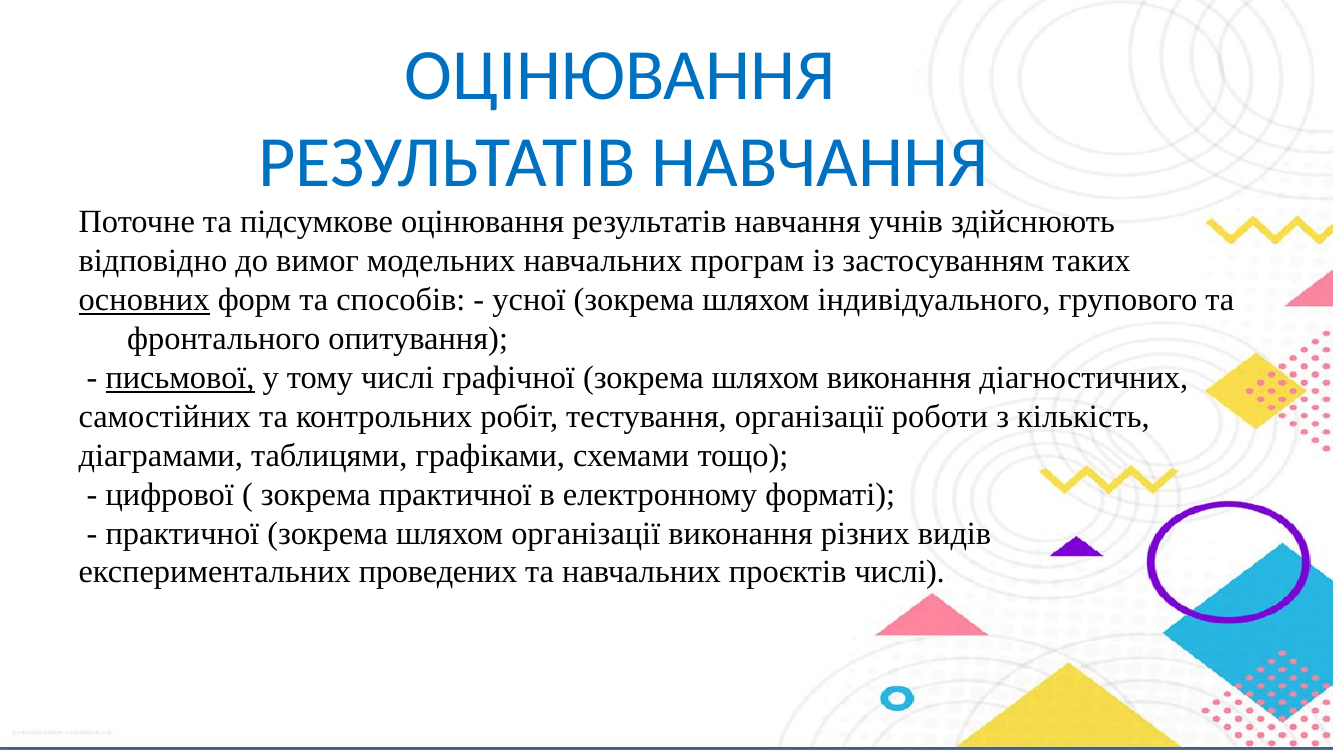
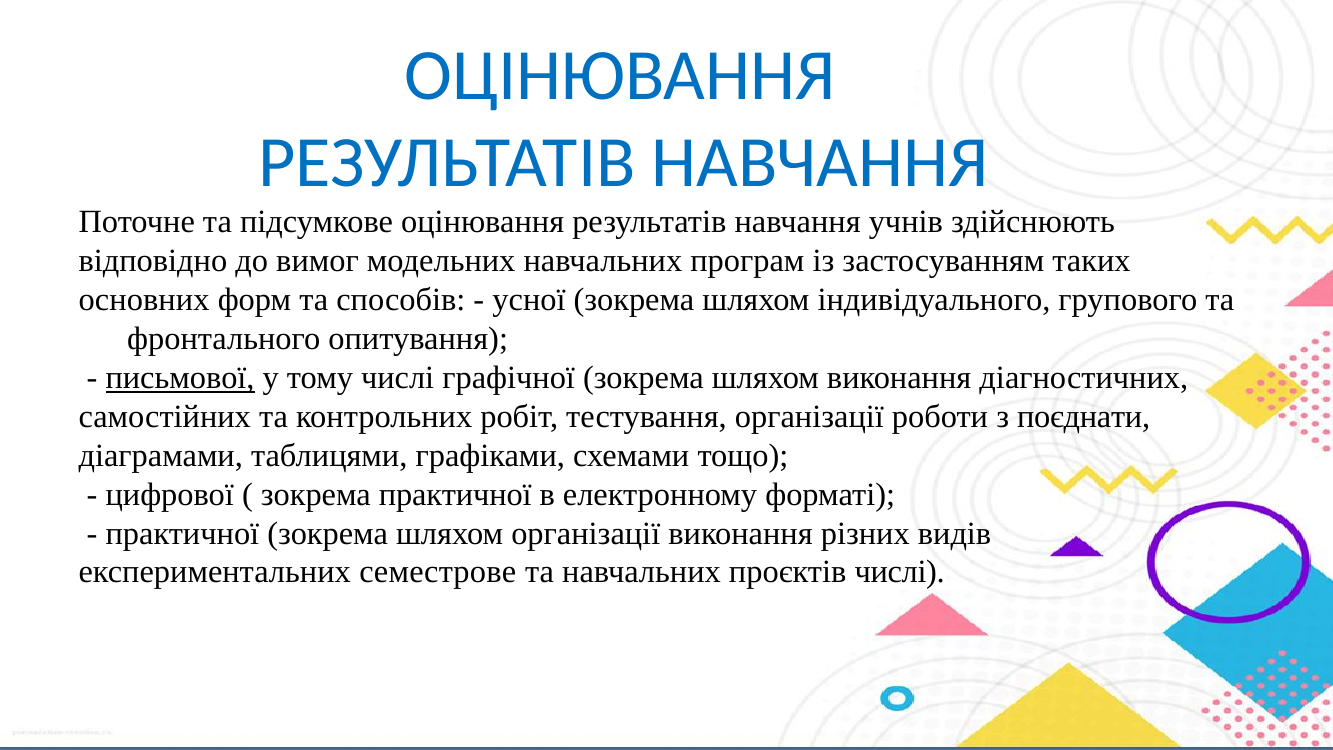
основних underline: present -> none
кількість: кількість -> поєднати
проведених: проведених -> семестрове
